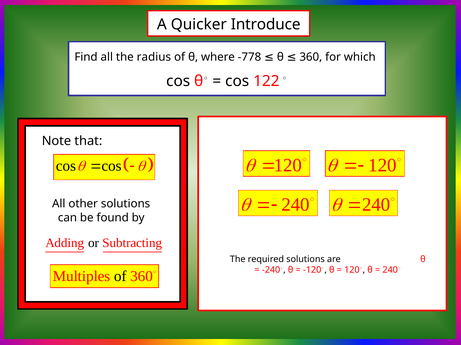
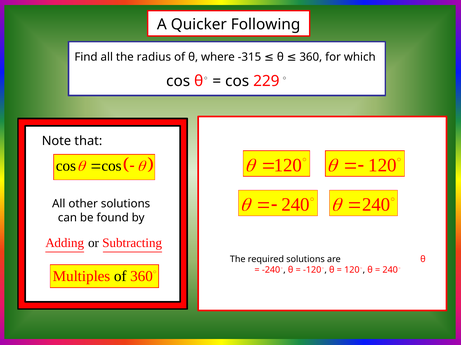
Introduce: Introduce -> Following
-778: -778 -> -315
122: 122 -> 229
